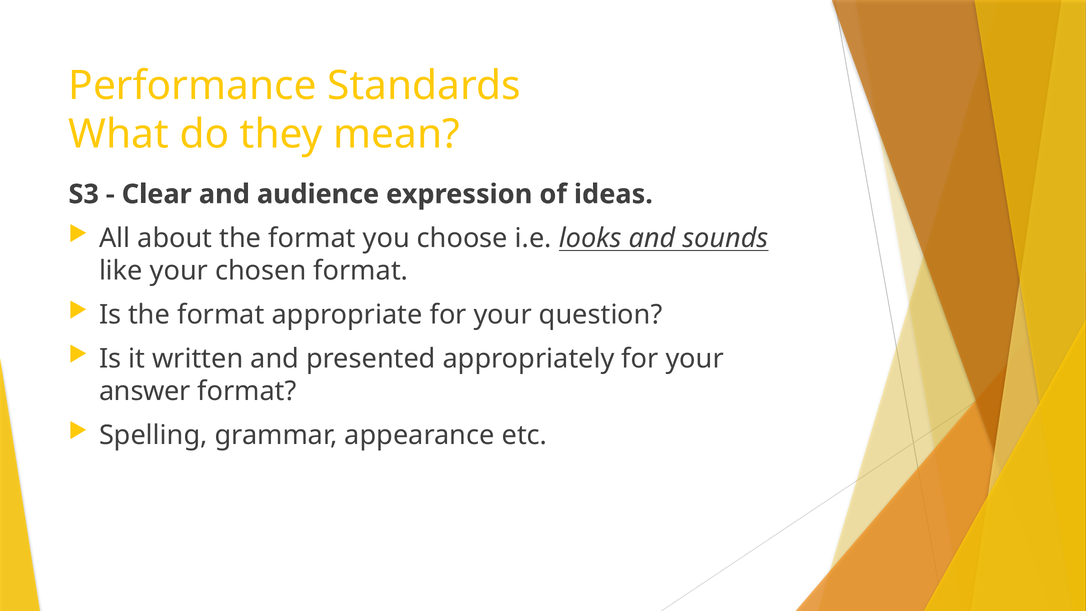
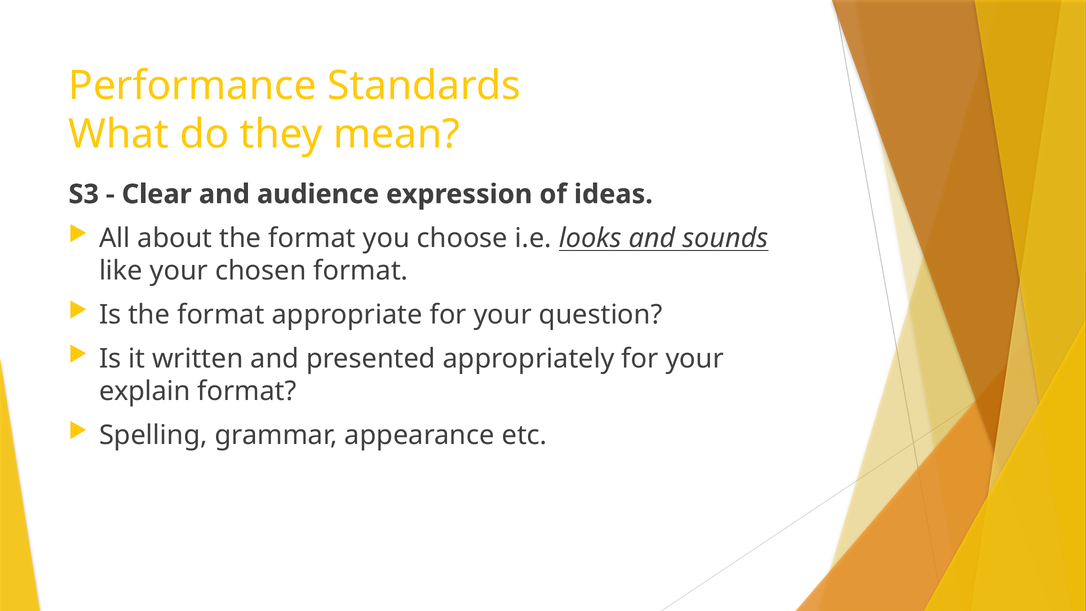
answer: answer -> explain
